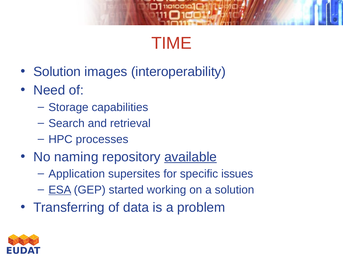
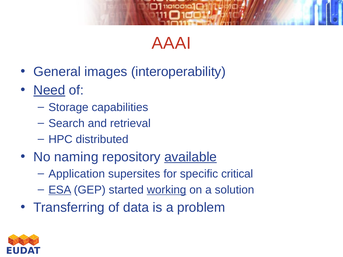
TIME: TIME -> AAAI
Solution at (57, 72): Solution -> General
Need underline: none -> present
processes: processes -> distributed
issues: issues -> critical
working underline: none -> present
